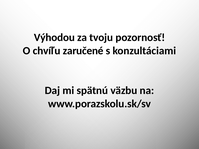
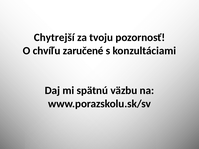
Výhodou: Výhodou -> Chytrejší
